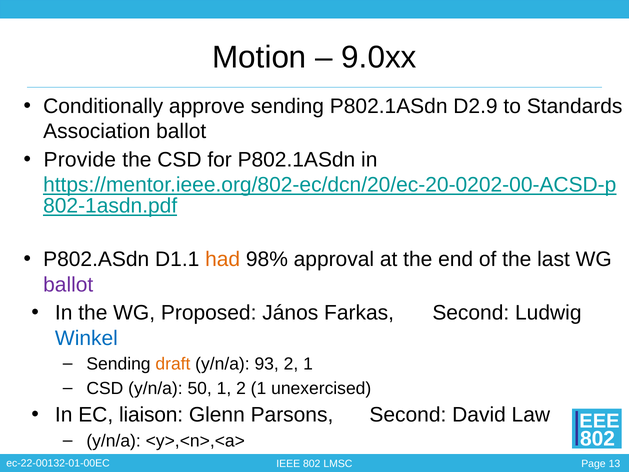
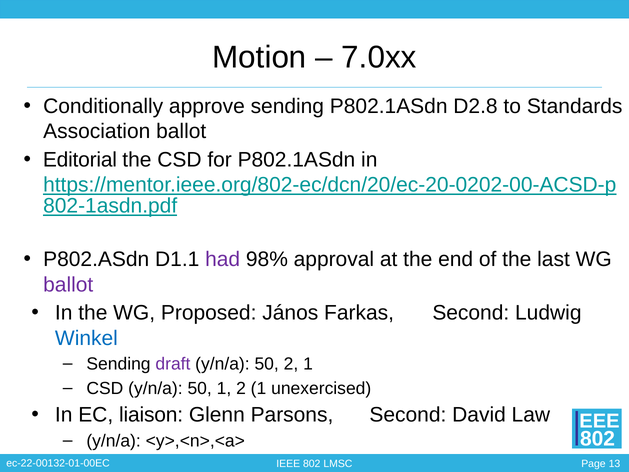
9.0xx: 9.0xx -> 7.0xx
D2.9: D2.9 -> D2.8
Provide: Provide -> Editorial
had colour: orange -> purple
draft colour: orange -> purple
93 at (267, 364): 93 -> 50
